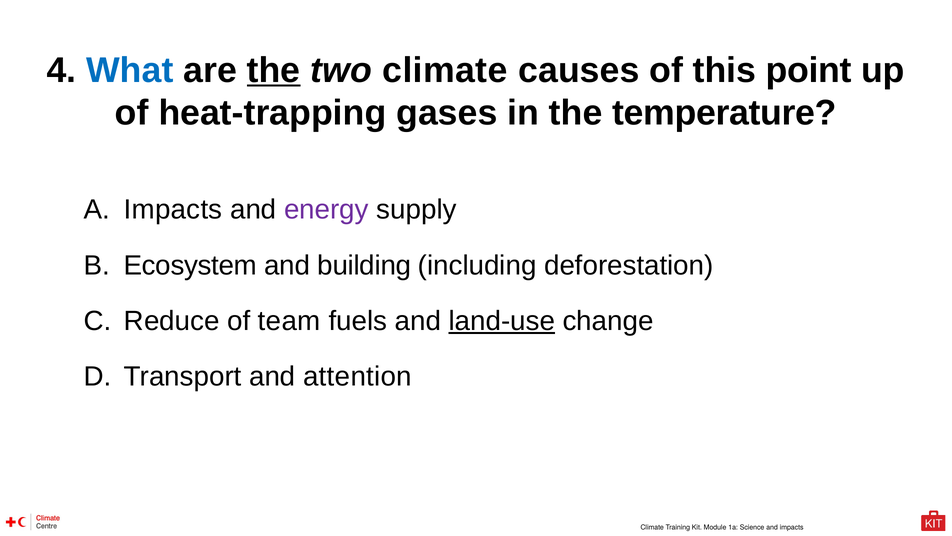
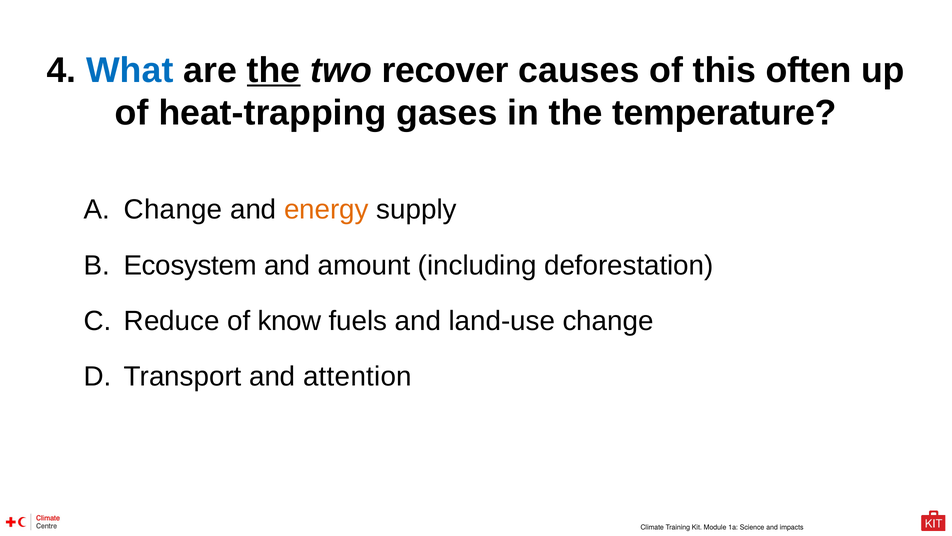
two climate: climate -> recover
point: point -> often
Impacts at (173, 210): Impacts -> Change
energy colour: purple -> orange
building: building -> amount
team: team -> know
land-use underline: present -> none
